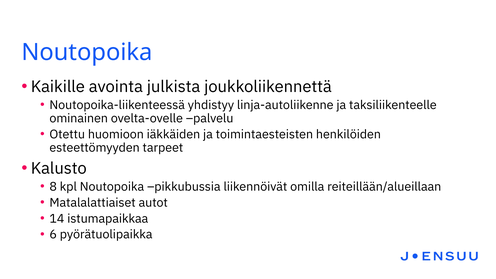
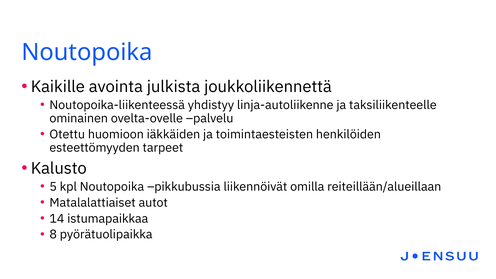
8: 8 -> 5
6: 6 -> 8
